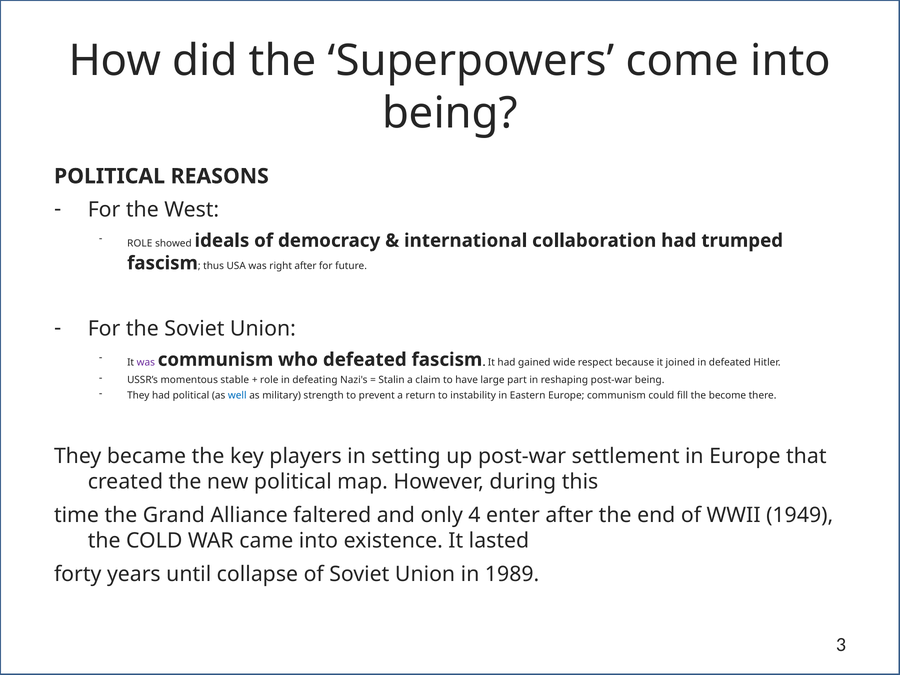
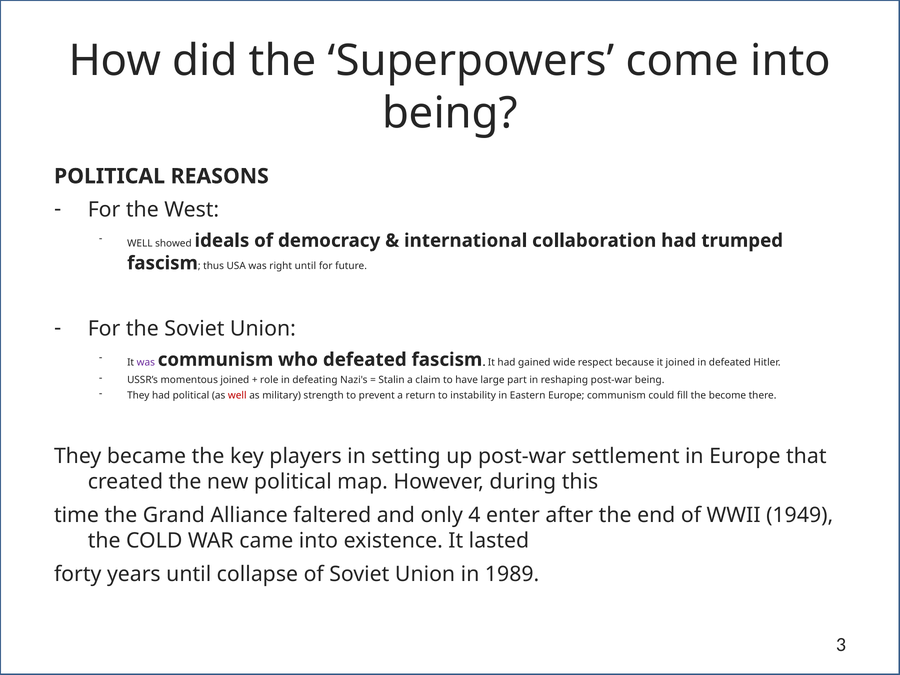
ROLE at (140, 243): ROLE -> WELL
right after: after -> until
momentous stable: stable -> joined
well at (237, 395) colour: blue -> red
